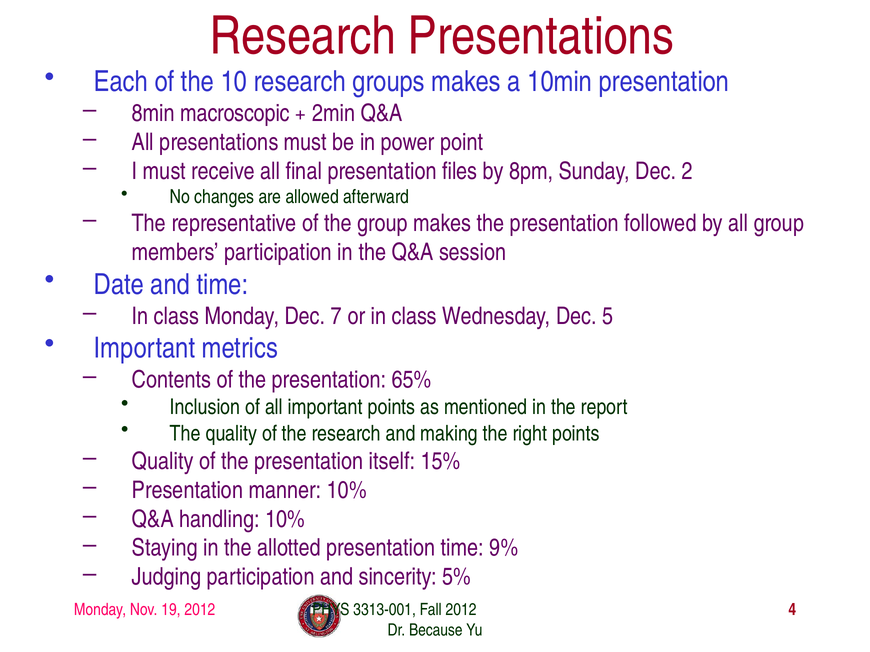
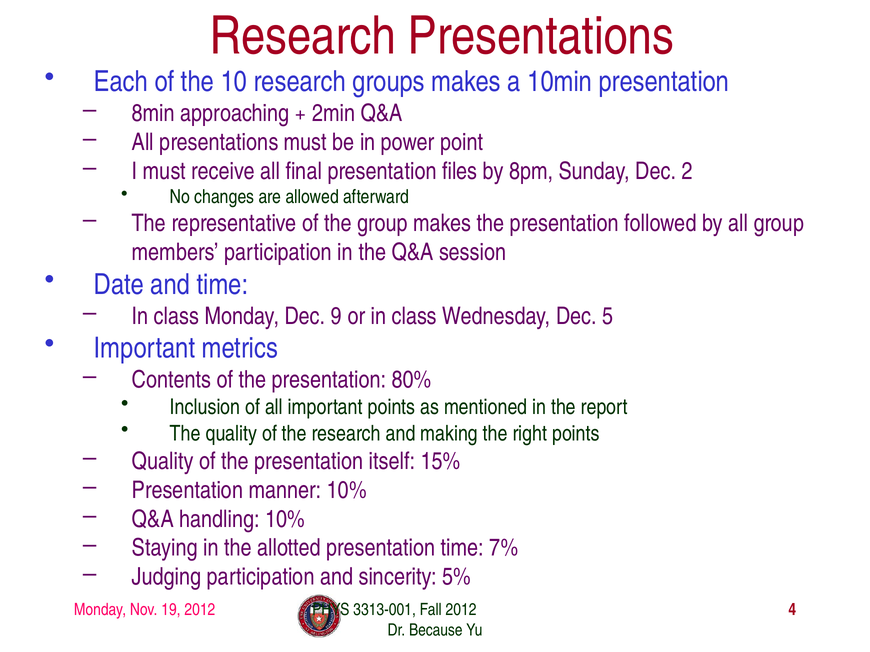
macroscopic: macroscopic -> approaching
7: 7 -> 9
65%: 65% -> 80%
9%: 9% -> 7%
